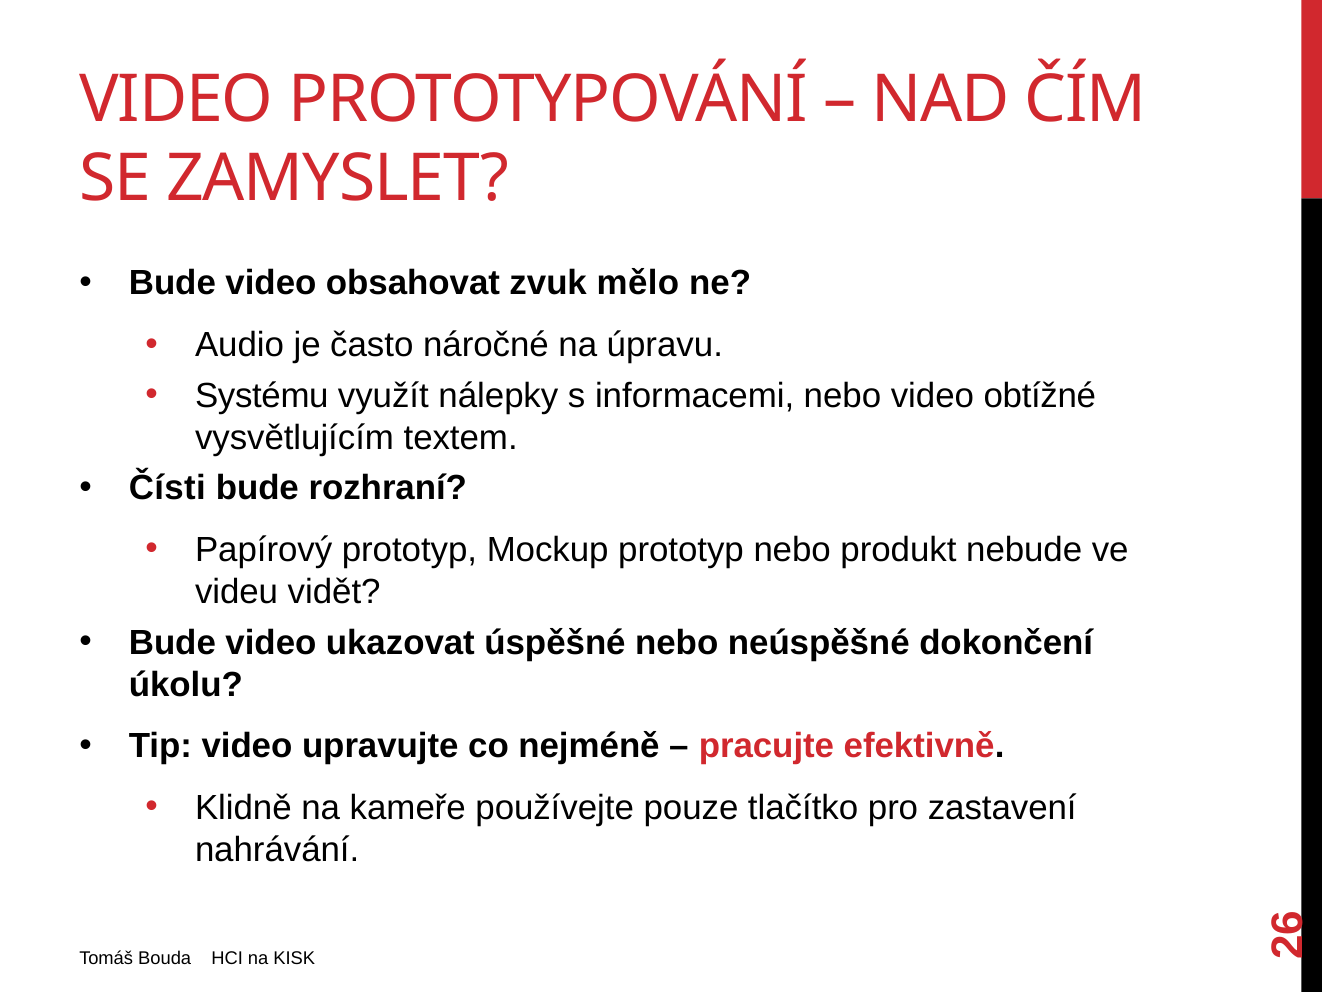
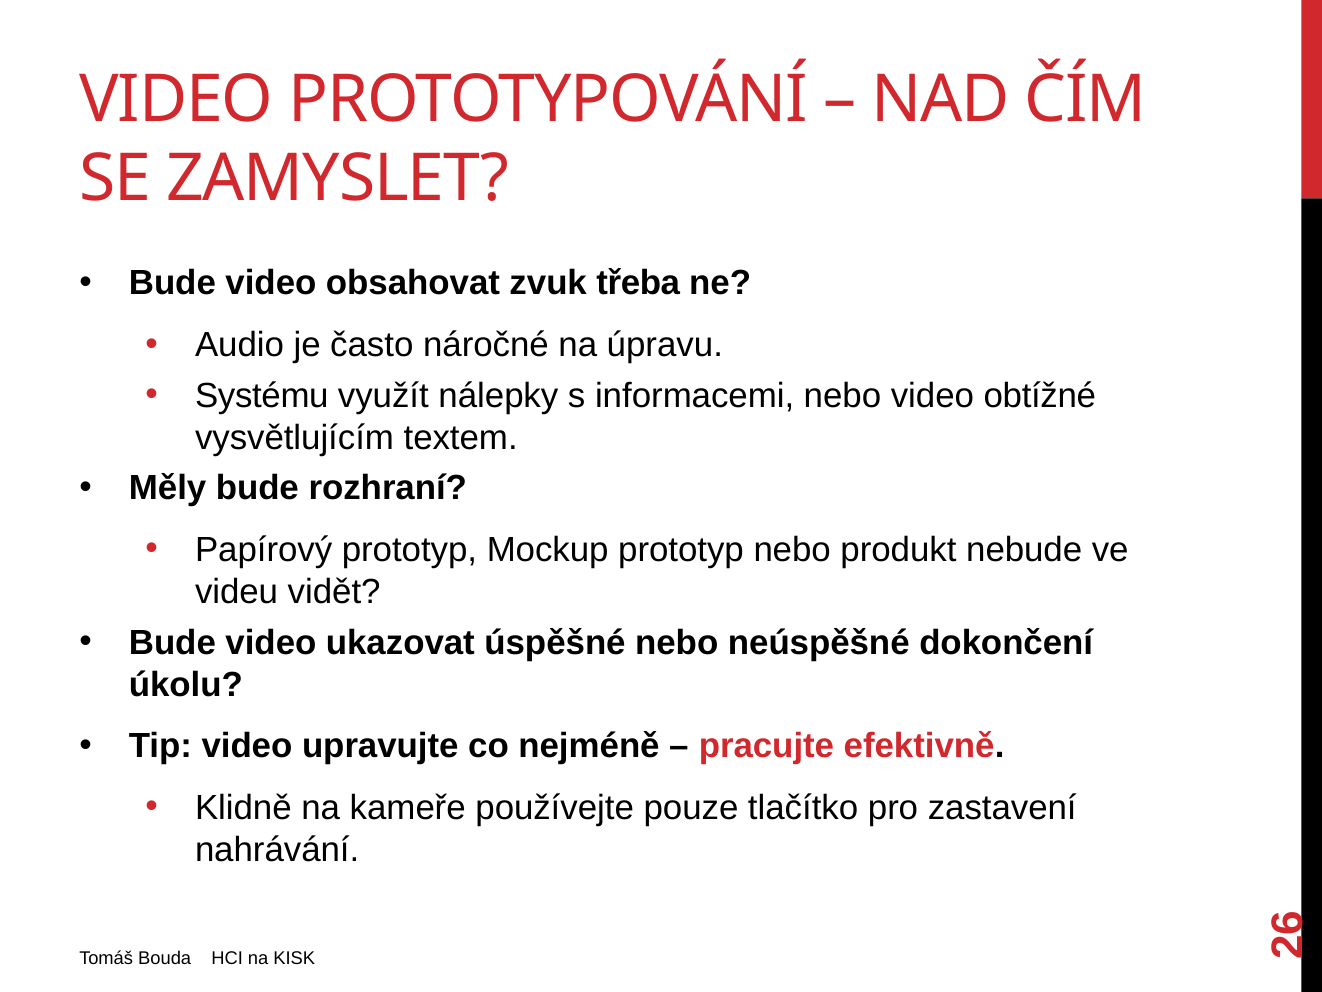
mělo: mělo -> třeba
Čísti: Čísti -> Měly
